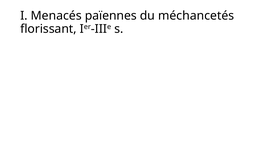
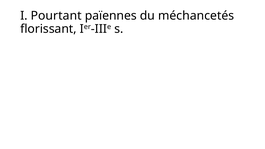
Menacés: Menacés -> Pourtant
